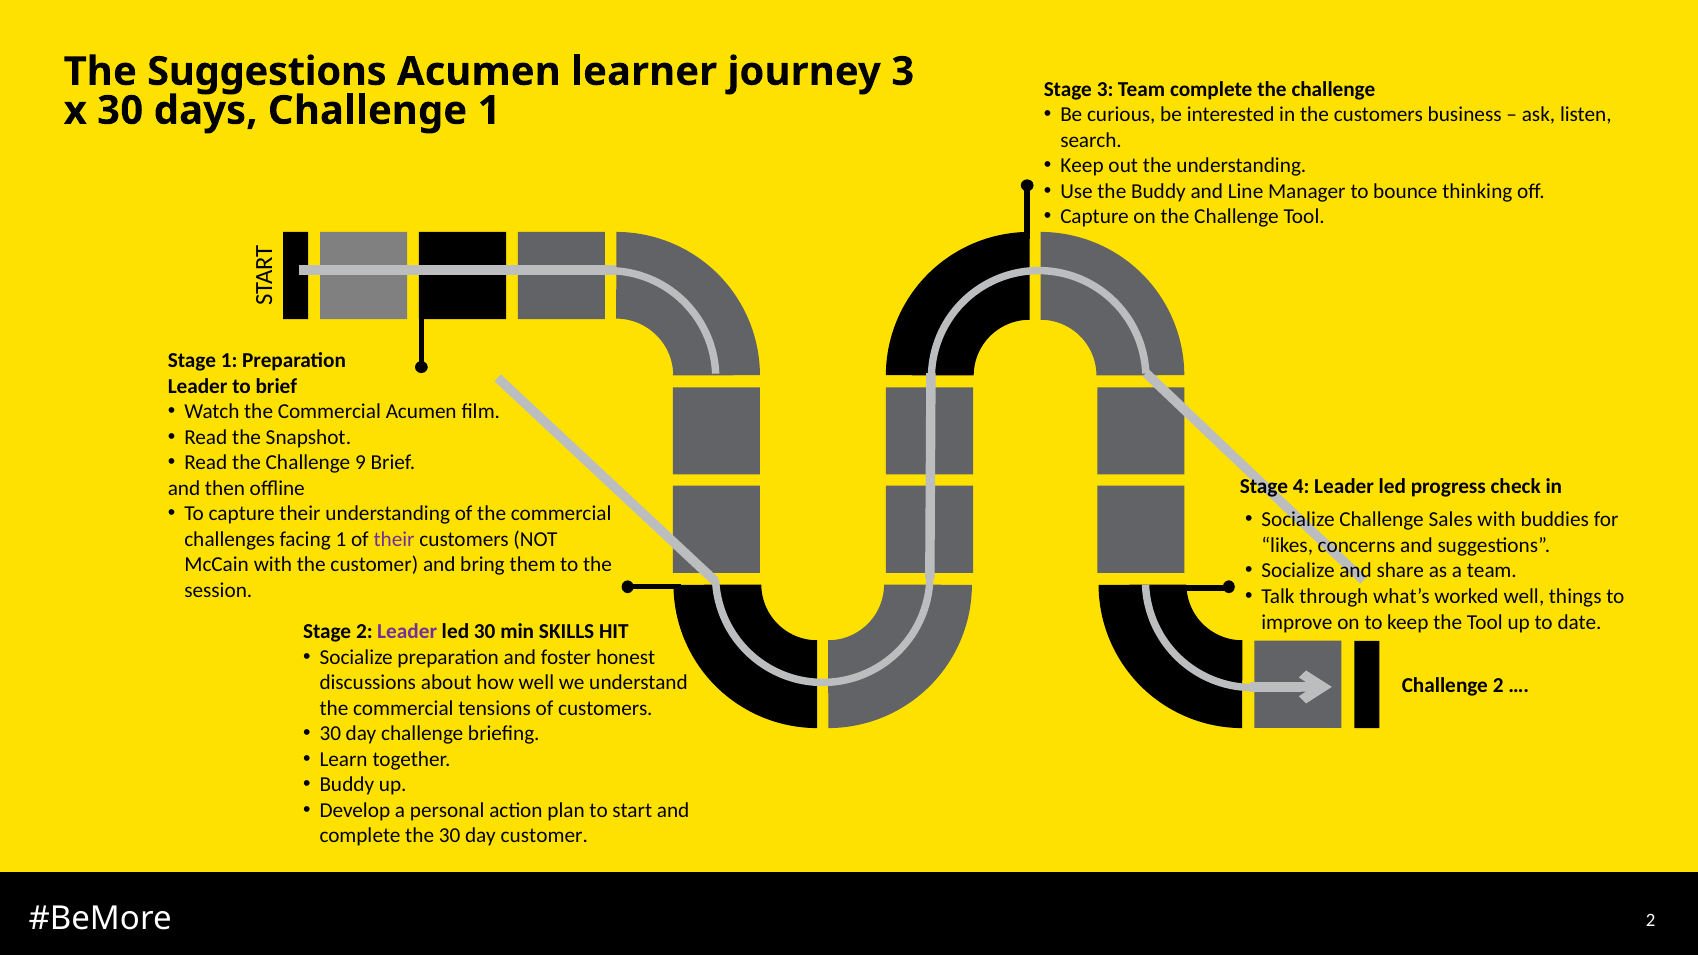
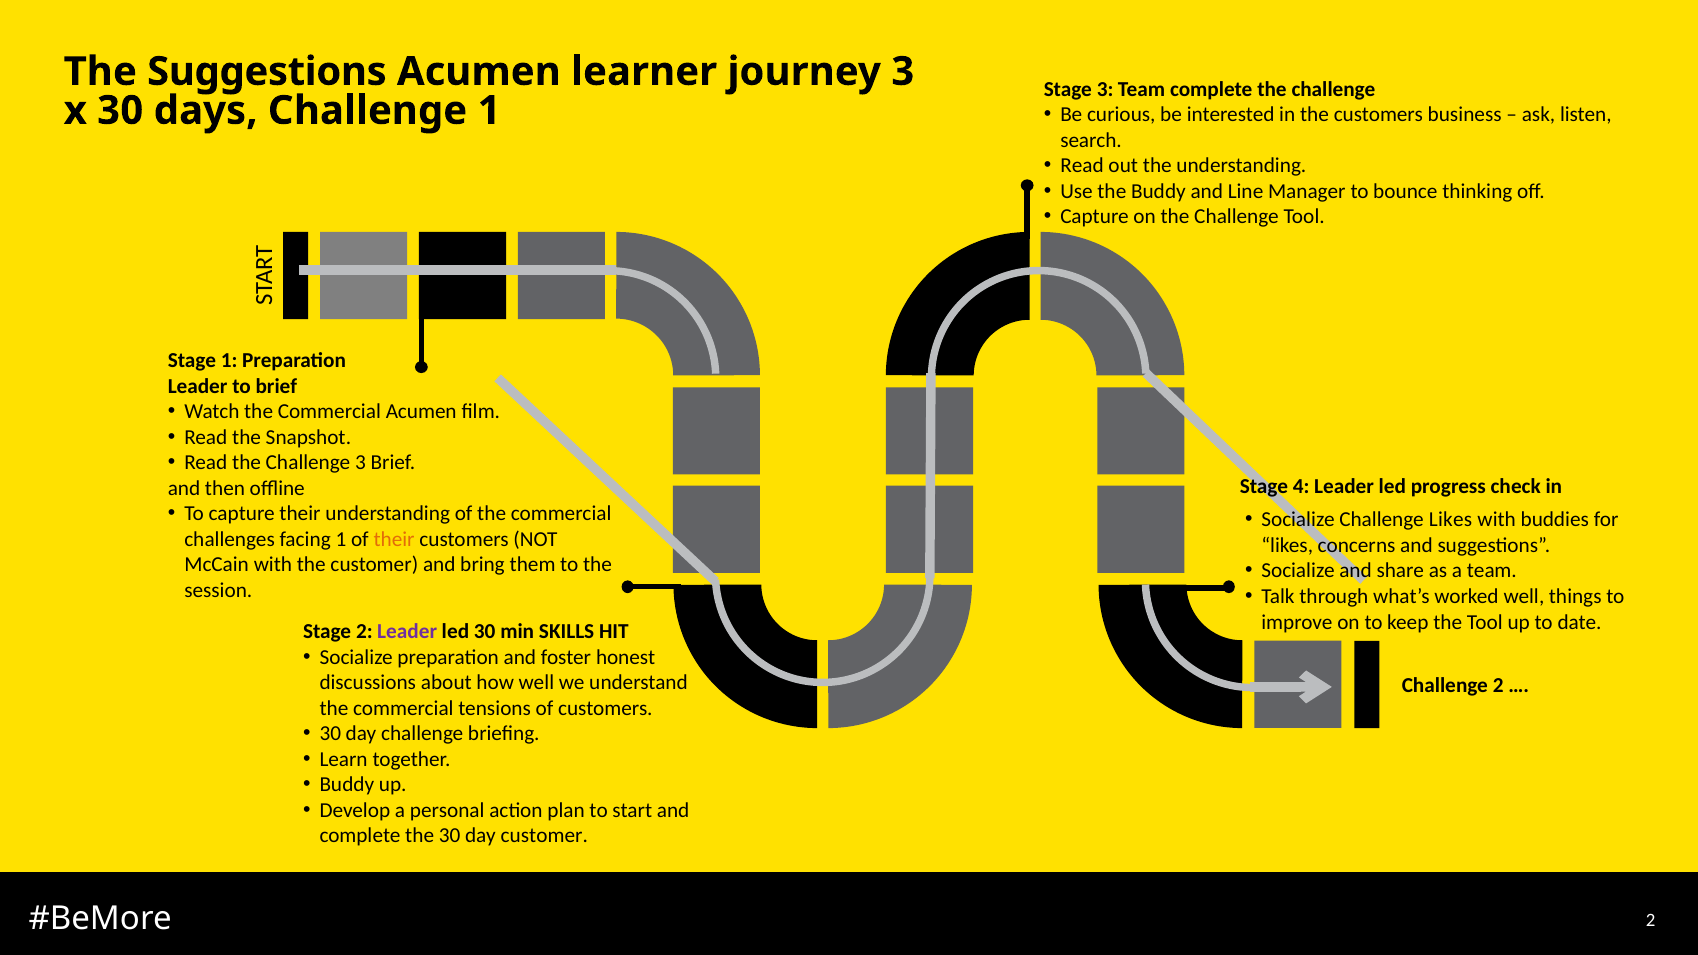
Keep at (1082, 166): Keep -> Read
Challenge 9: 9 -> 3
Challenge Sales: Sales -> Likes
their at (394, 539) colour: purple -> orange
